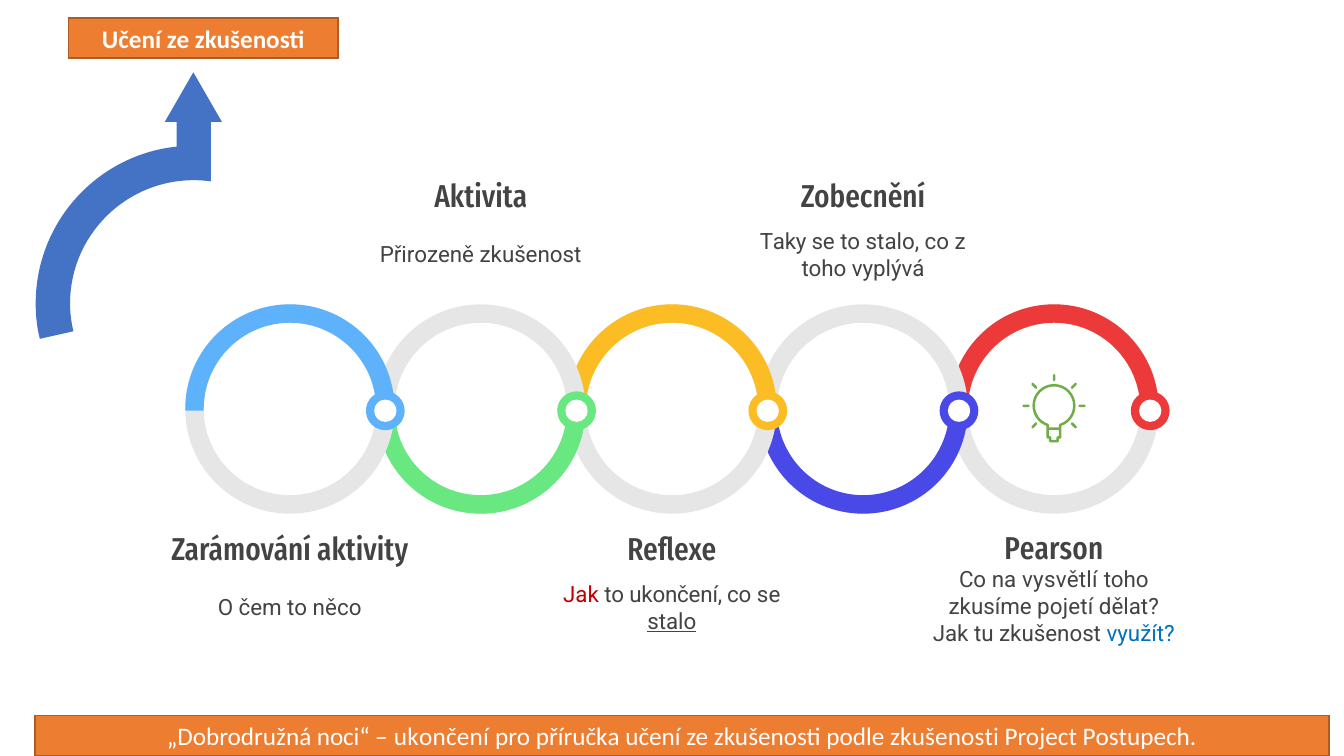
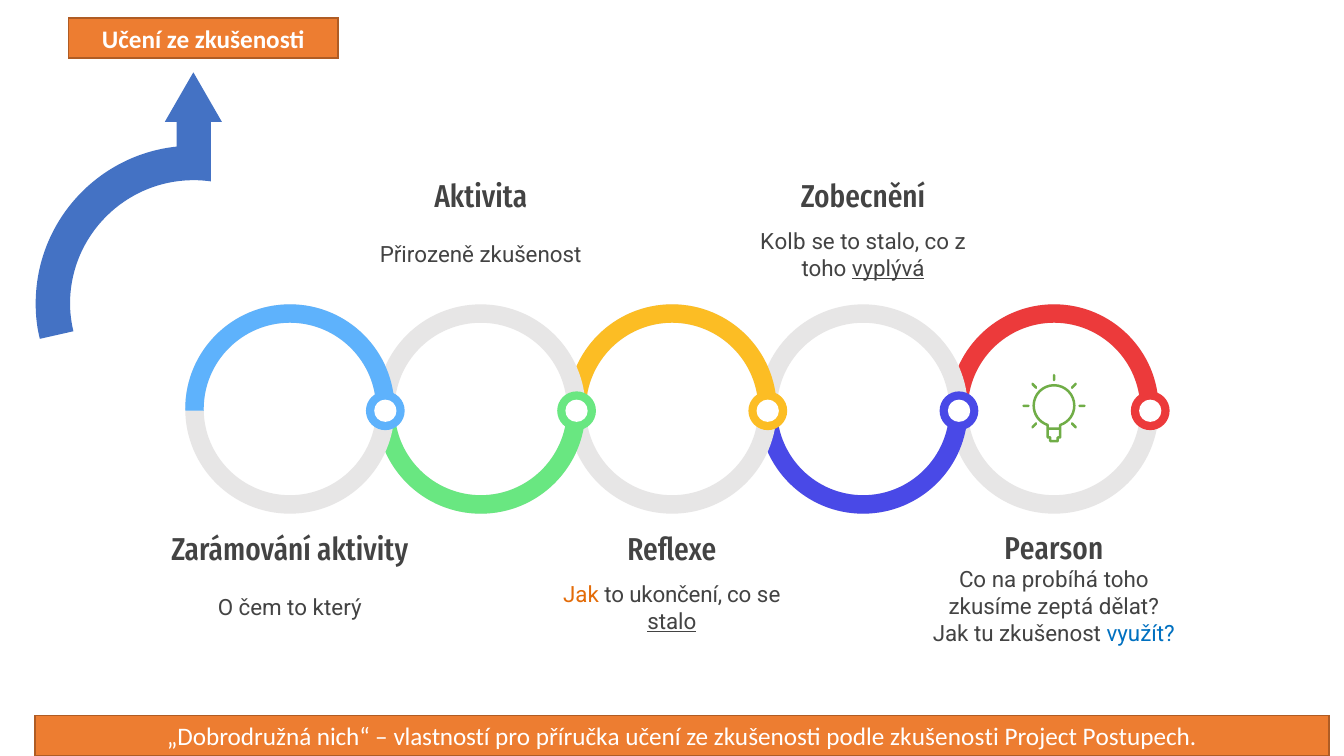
Taky: Taky -> Kolb
vyplývá underline: none -> present
vysvětlí: vysvětlí -> probíhá
Jak at (581, 595) colour: red -> orange
pojetí: pojetí -> zeptá
něco: něco -> který
noci“: noci“ -> nich“
ukončení at (441, 738): ukončení -> vlastností
